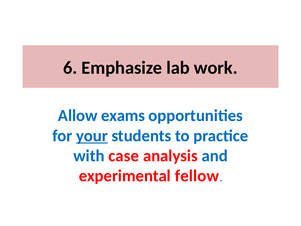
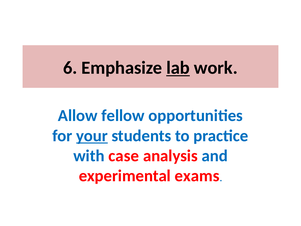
lab underline: none -> present
exams: exams -> fellow
fellow: fellow -> exams
